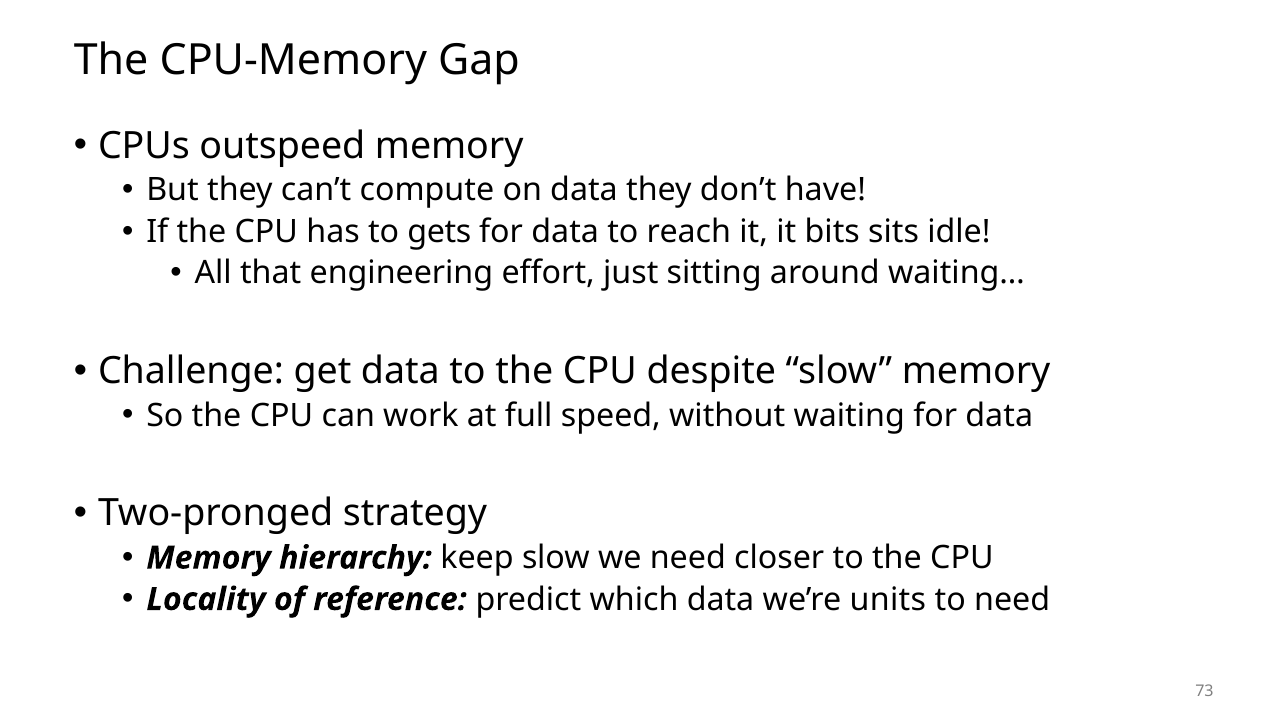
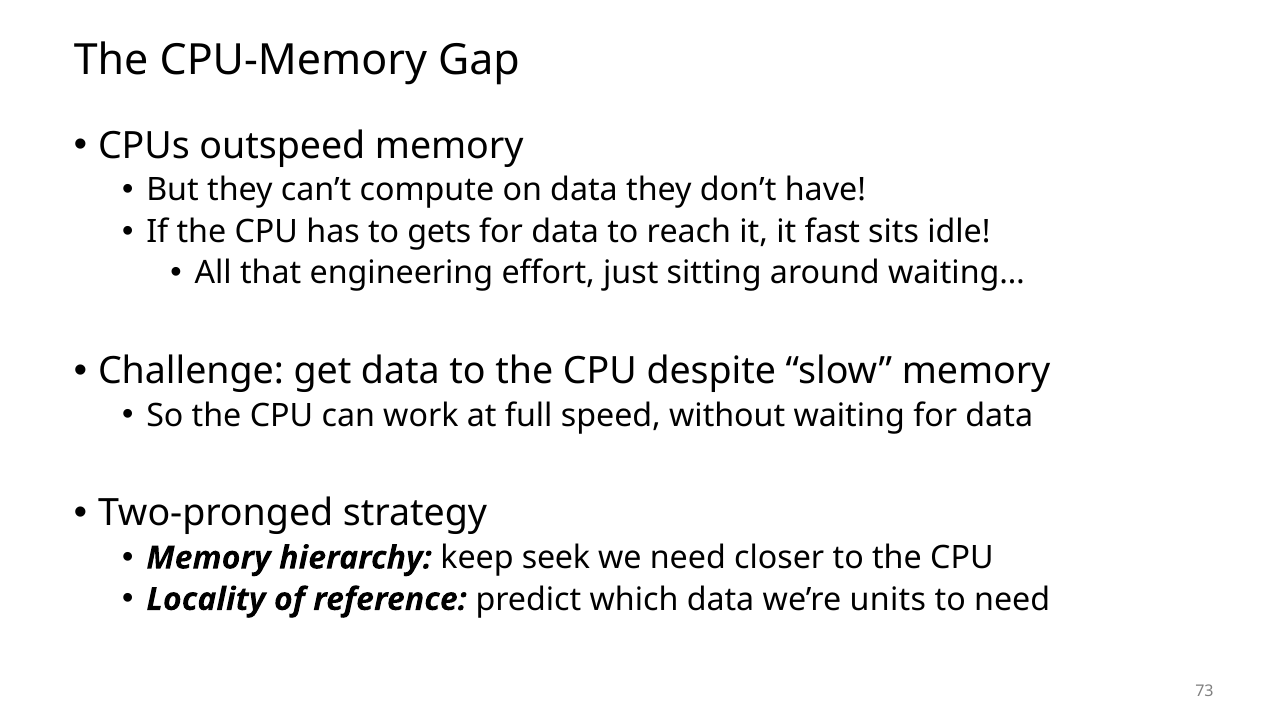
bits: bits -> fast
keep slow: slow -> seek
